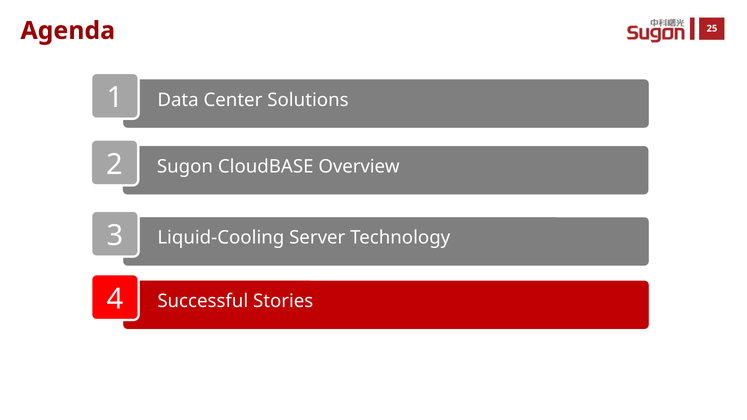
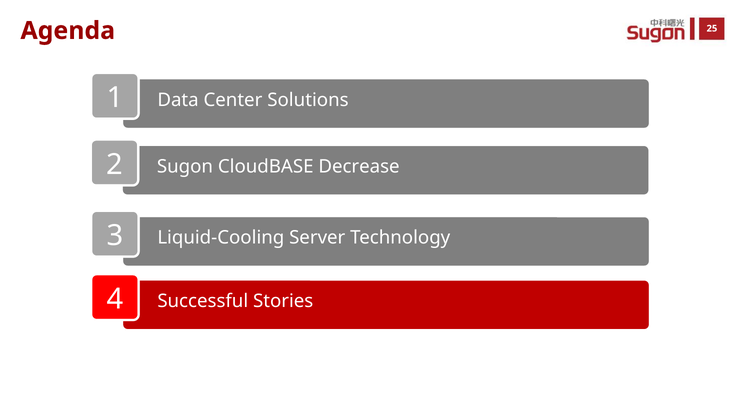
Overview: Overview -> Decrease
